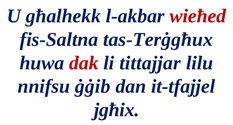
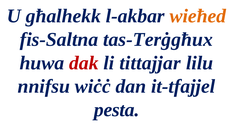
wieħed colour: red -> orange
ġġib: ġġib -> wiċċ
jgħix: jgħix -> pesta
